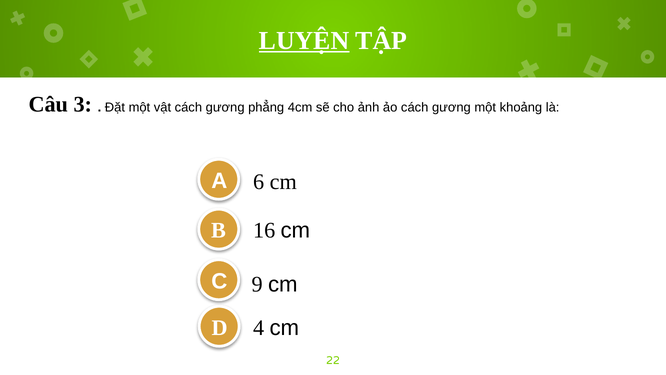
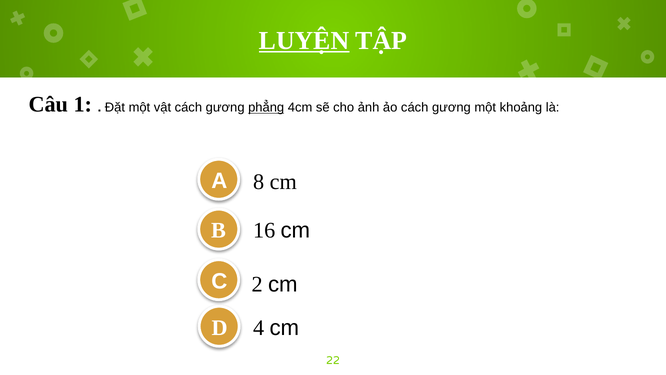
3: 3 -> 1
phẳng underline: none -> present
6: 6 -> 8
9: 9 -> 2
